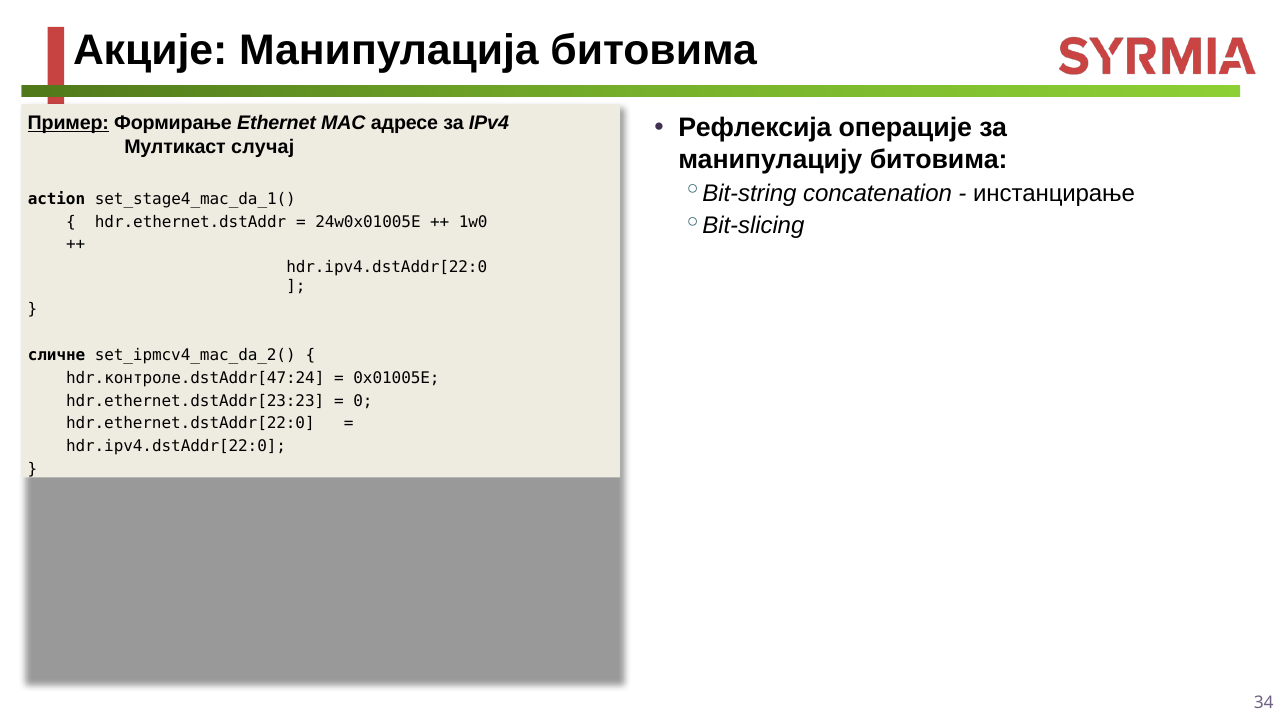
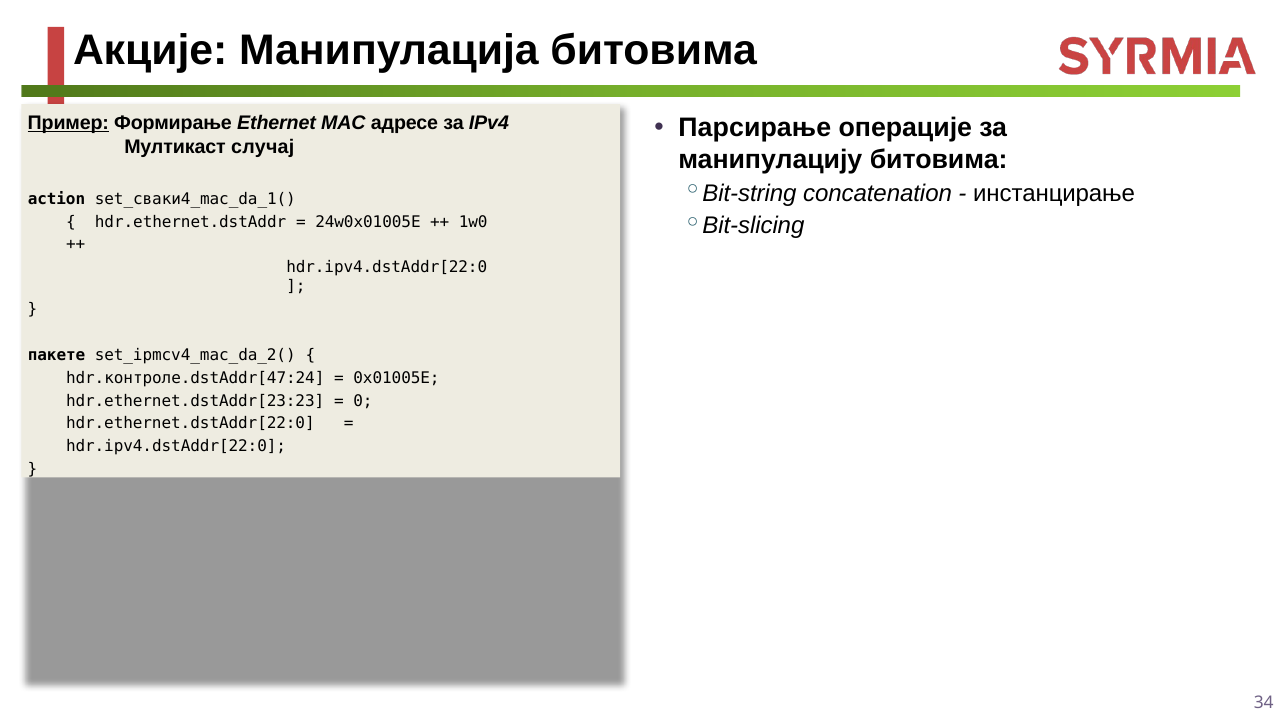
Рефлексија: Рефлексија -> Парсирање
set_stage4_mac_da_1(: set_stage4_mac_da_1( -> set_сваки4_mac_da_1(
сличне: сличне -> пакете
